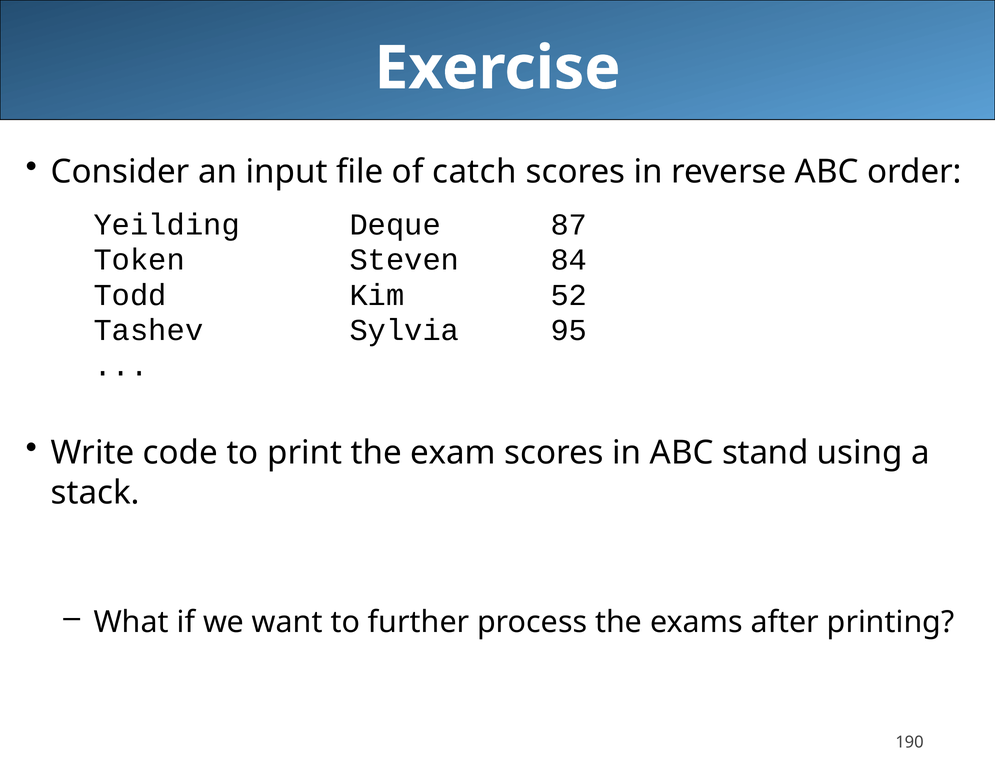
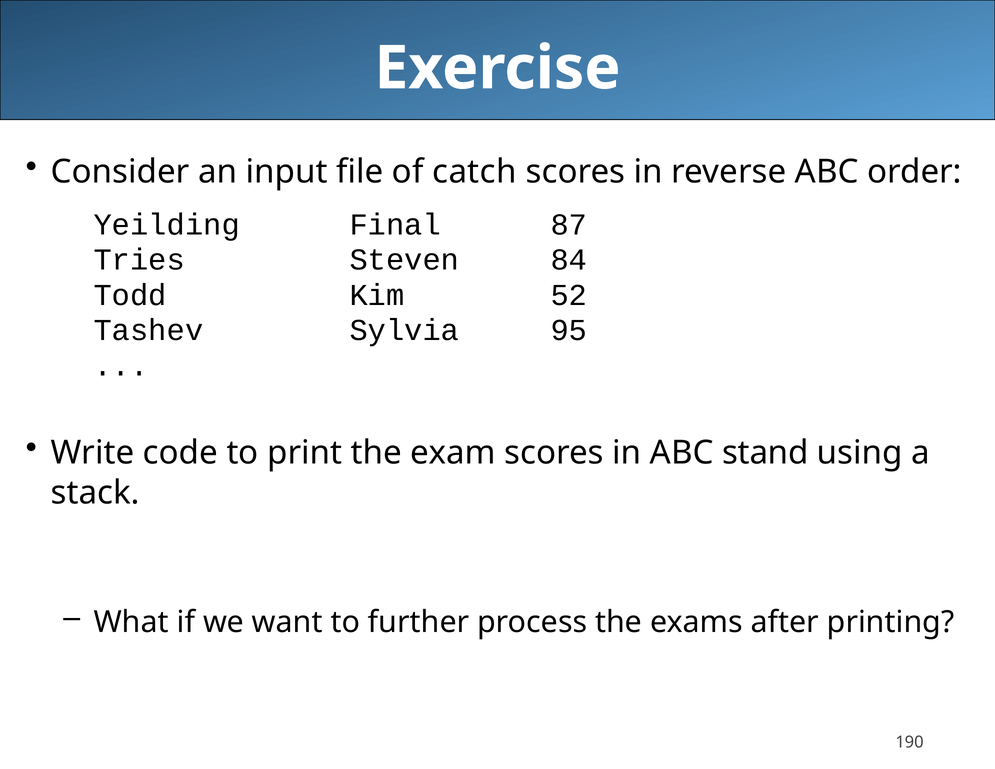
Deque: Deque -> Final
Token: Token -> Tries
